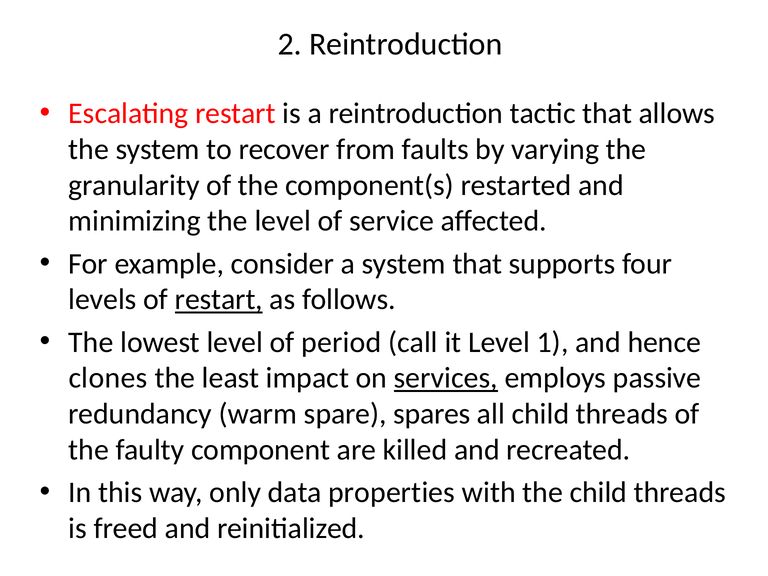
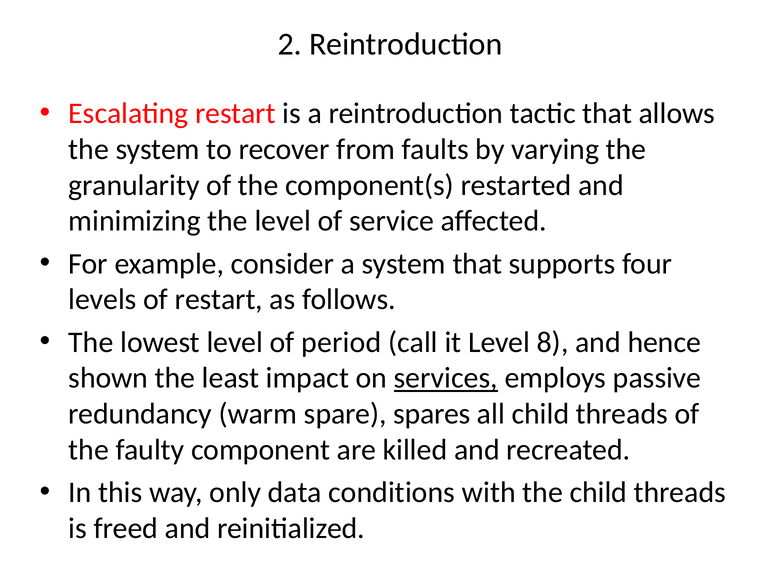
restart at (219, 300) underline: present -> none
1: 1 -> 8
clones: clones -> shown
properties: properties -> conditions
